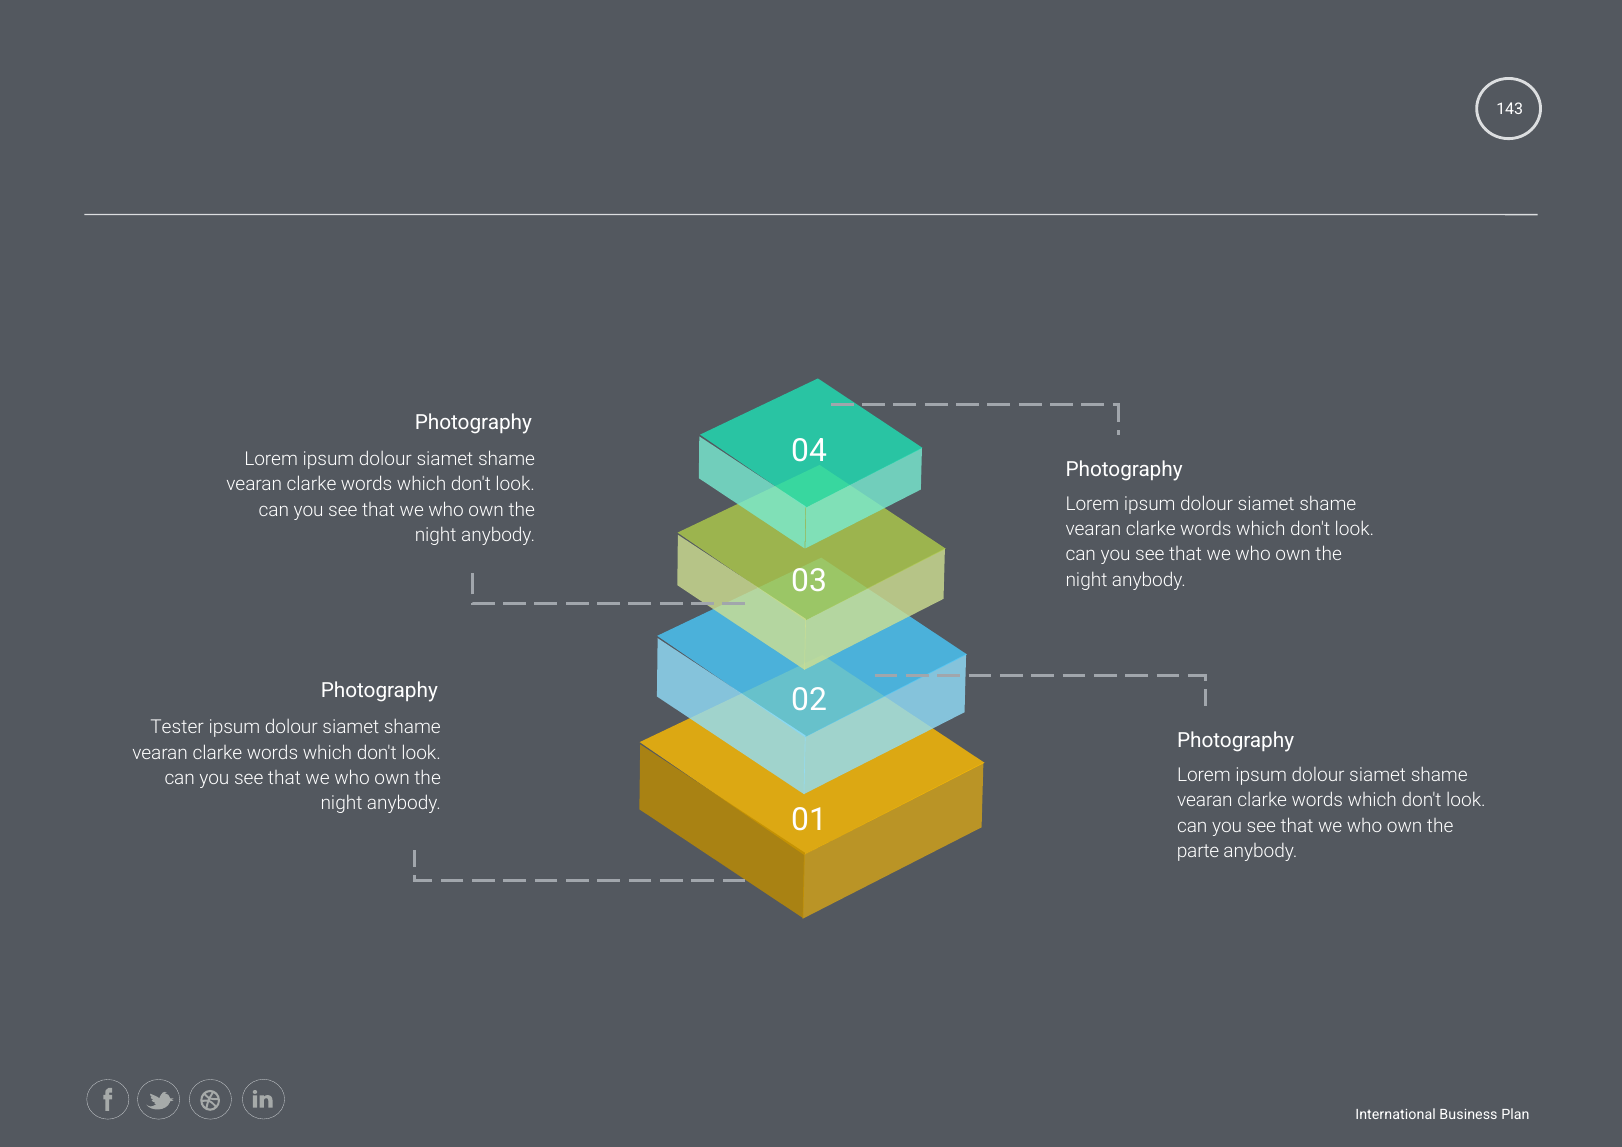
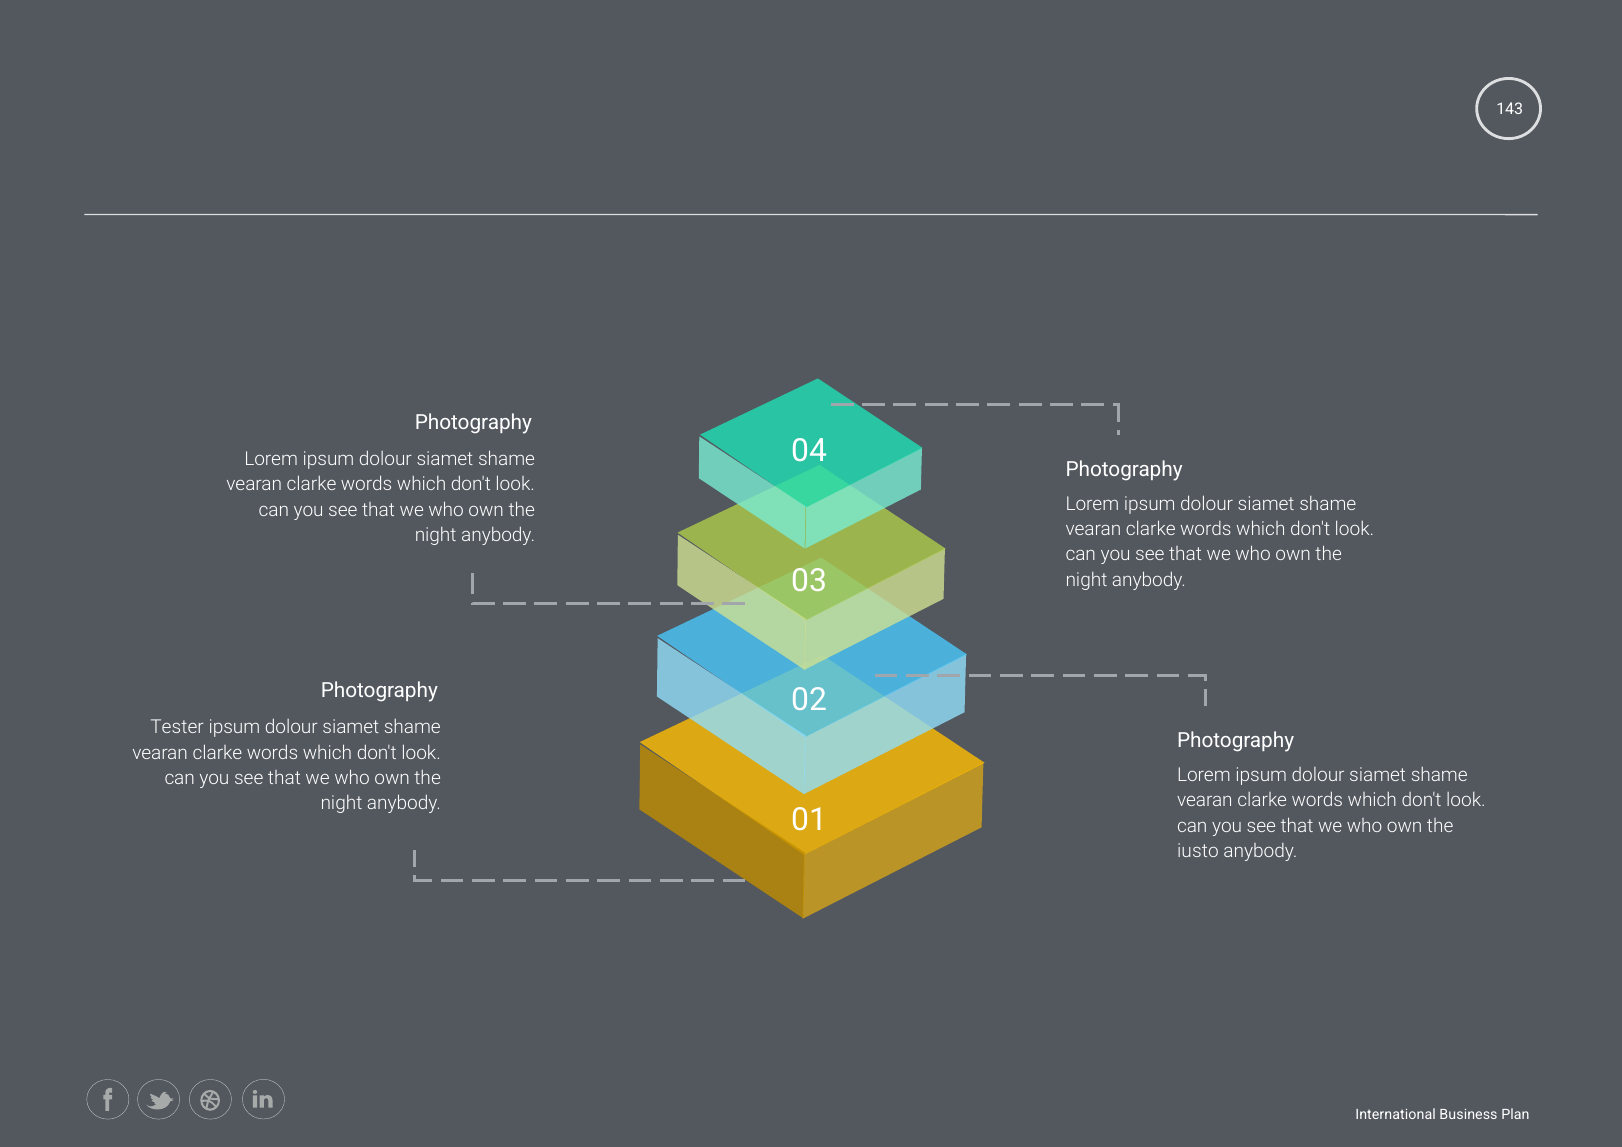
parte: parte -> iusto
